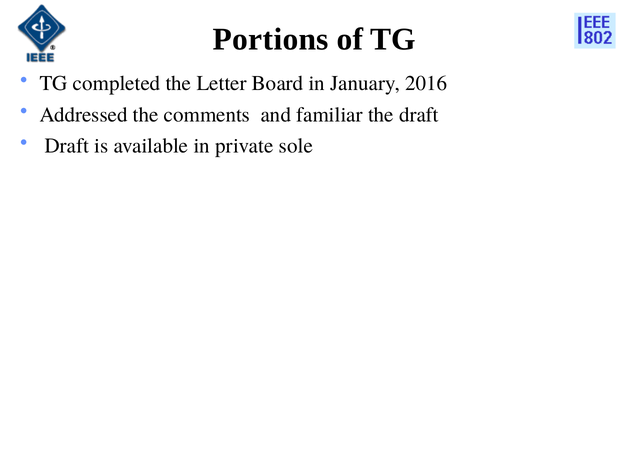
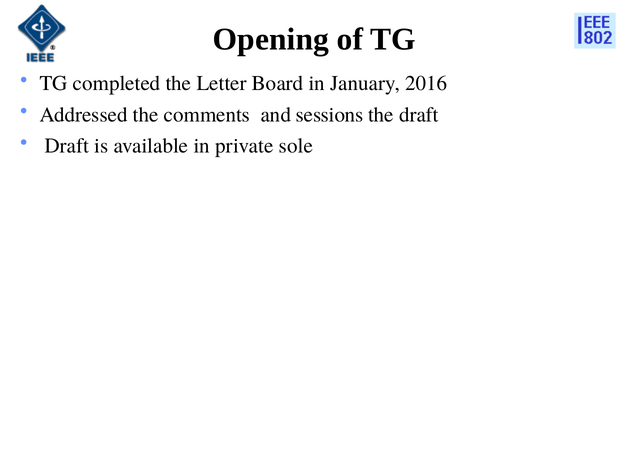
Portions: Portions -> Opening
familiar: familiar -> sessions
